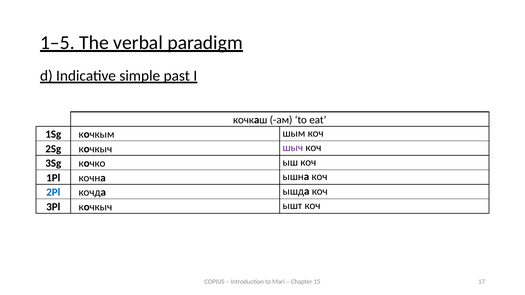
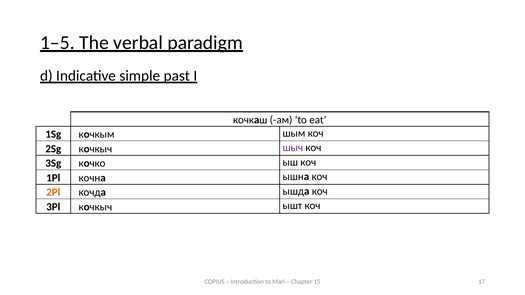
2Pl colour: blue -> orange
